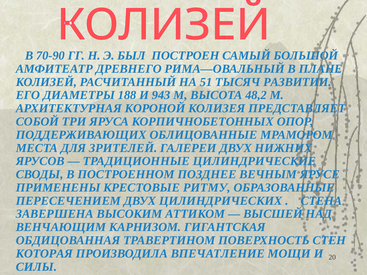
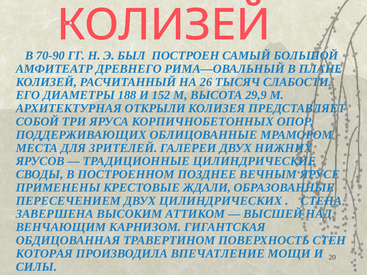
51: 51 -> 26
РАЗВИТИИ: РАЗВИТИИ -> СЛАБОСТИ
943: 943 -> 152
48,2: 48,2 -> 29,9
КОРОНОЙ: КОРОНОЙ -> ОТКРЫЛИ
РИТМУ: РИТМУ -> ЖДАЛИ
